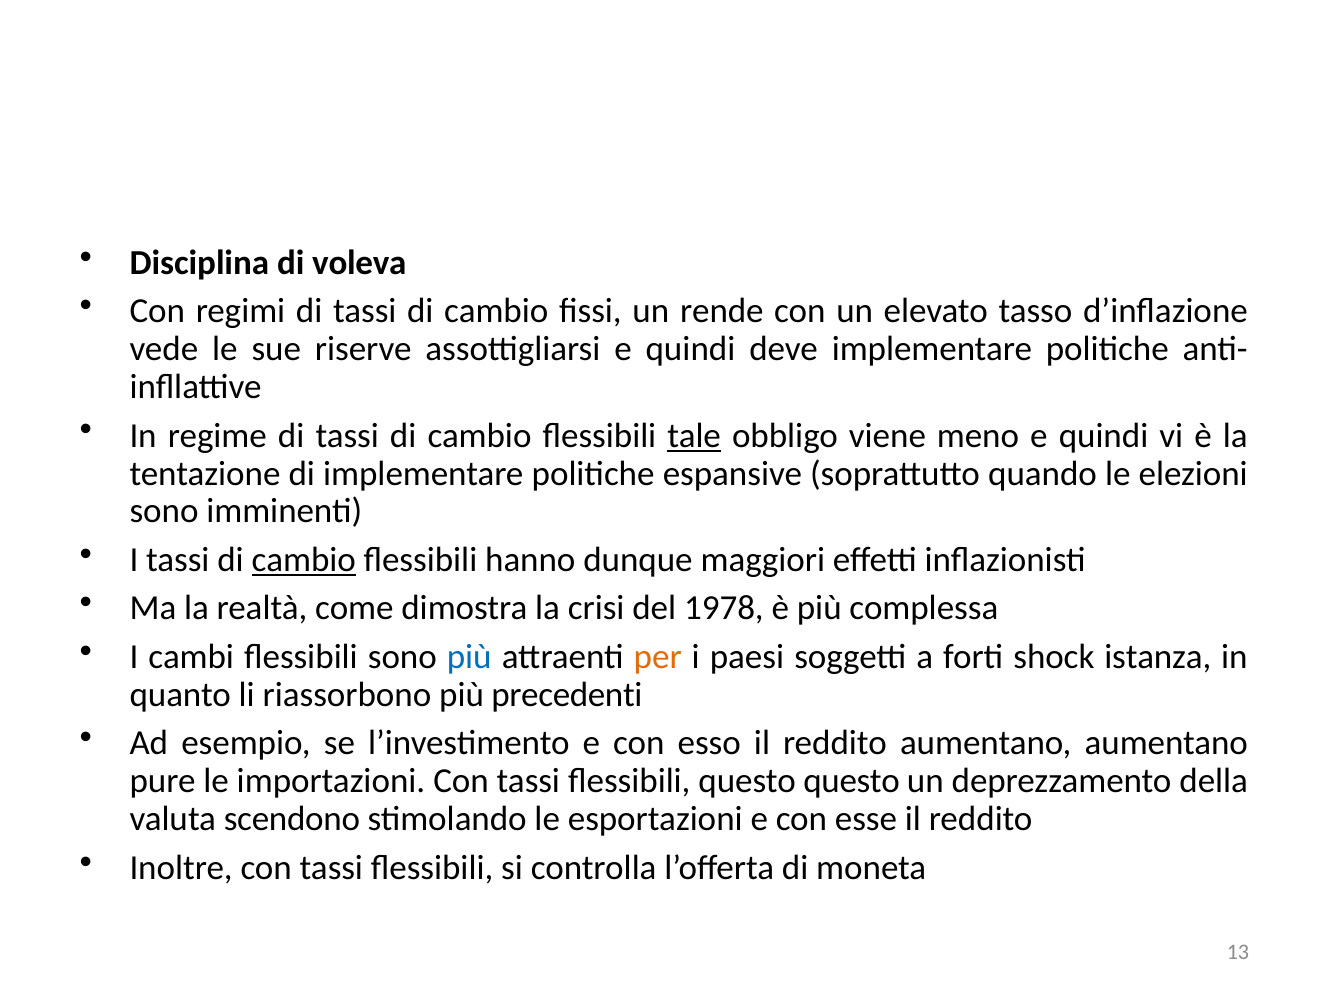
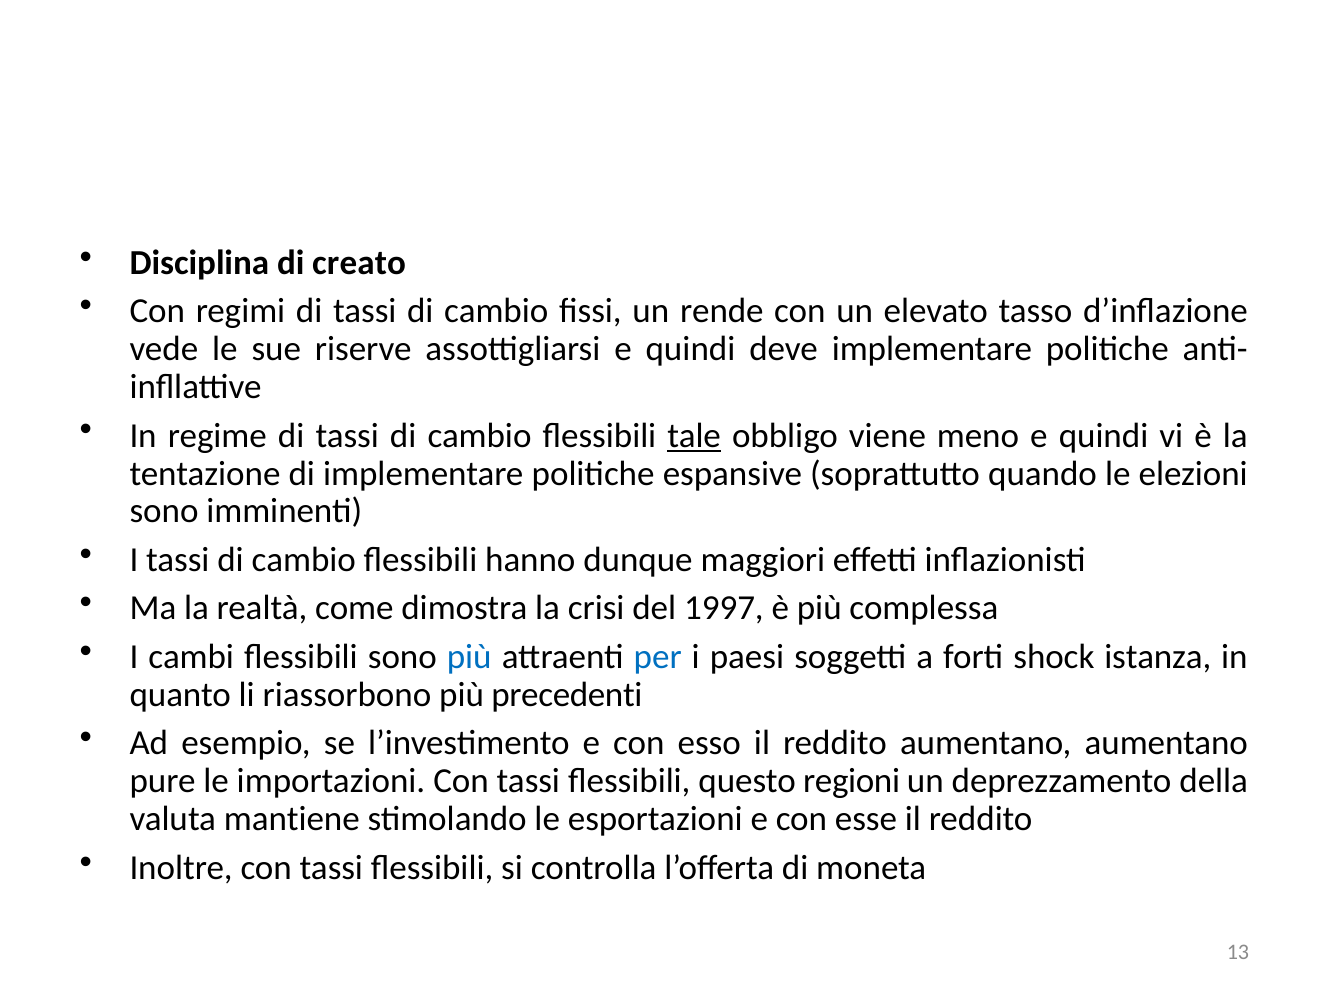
voleva: voleva -> creato
cambio at (304, 560) underline: present -> none
1978: 1978 -> 1997
per colour: orange -> blue
questo questo: questo -> regioni
scendono: scendono -> mantiene
